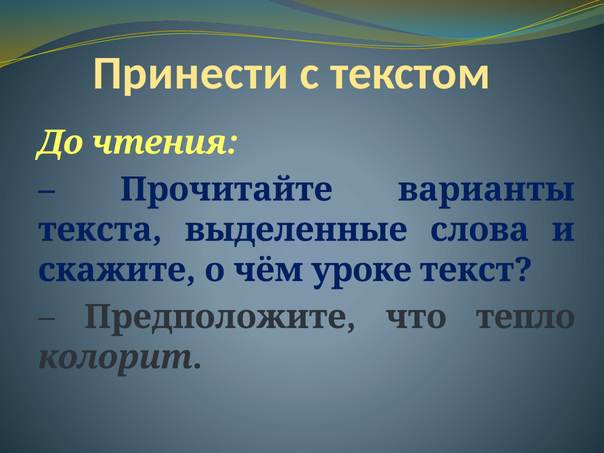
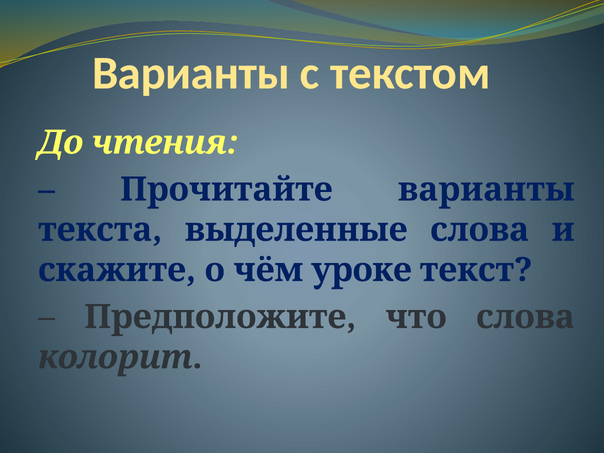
Принести at (191, 73): Принести -> Варианты
что тепло: тепло -> слова
